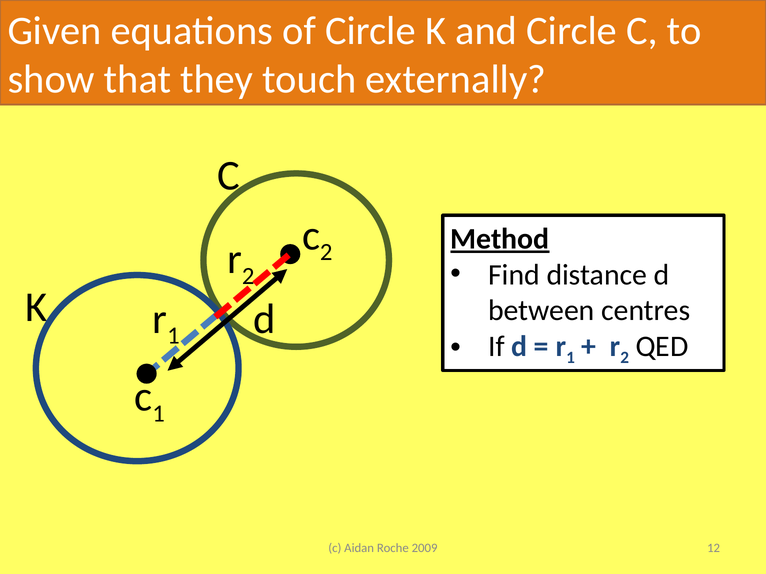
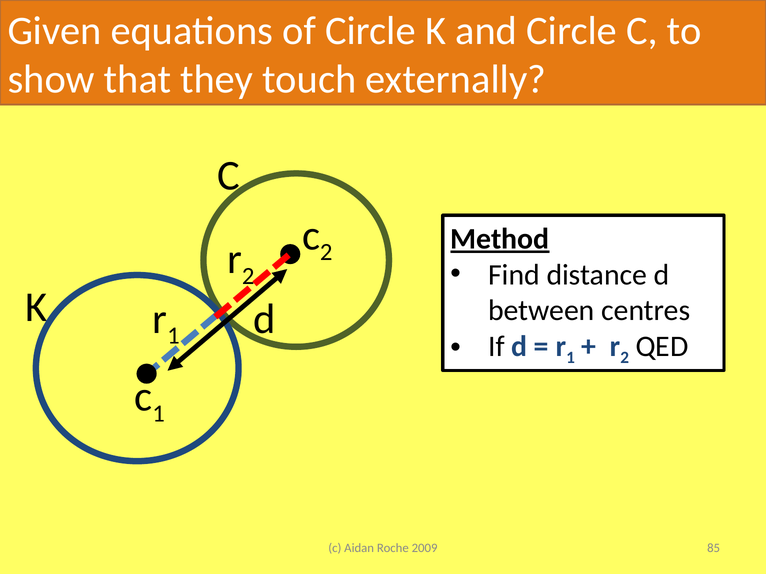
12: 12 -> 85
